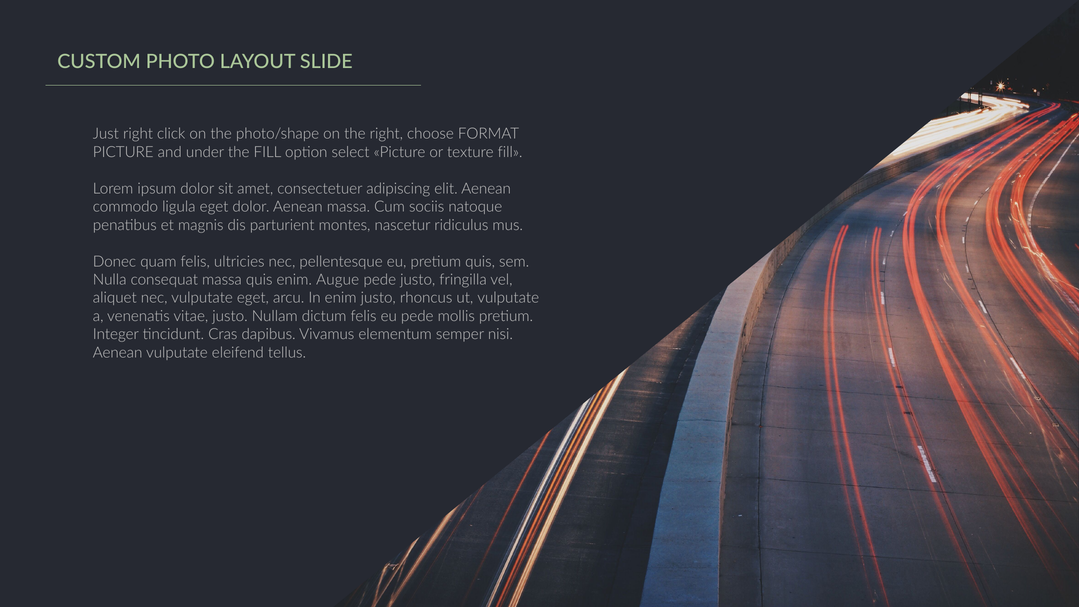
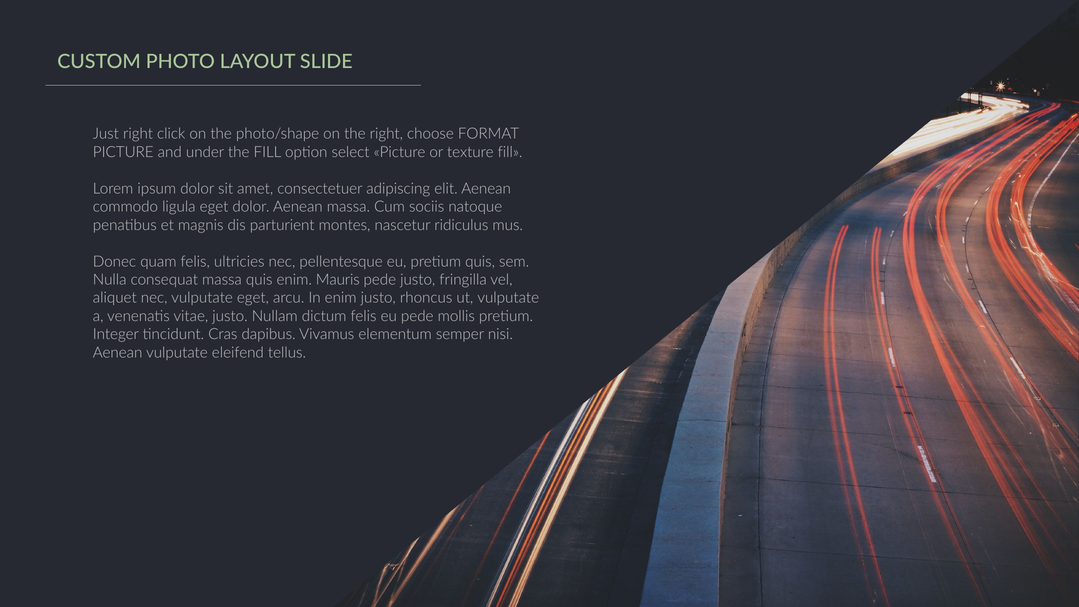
Augue: Augue -> Mauris
